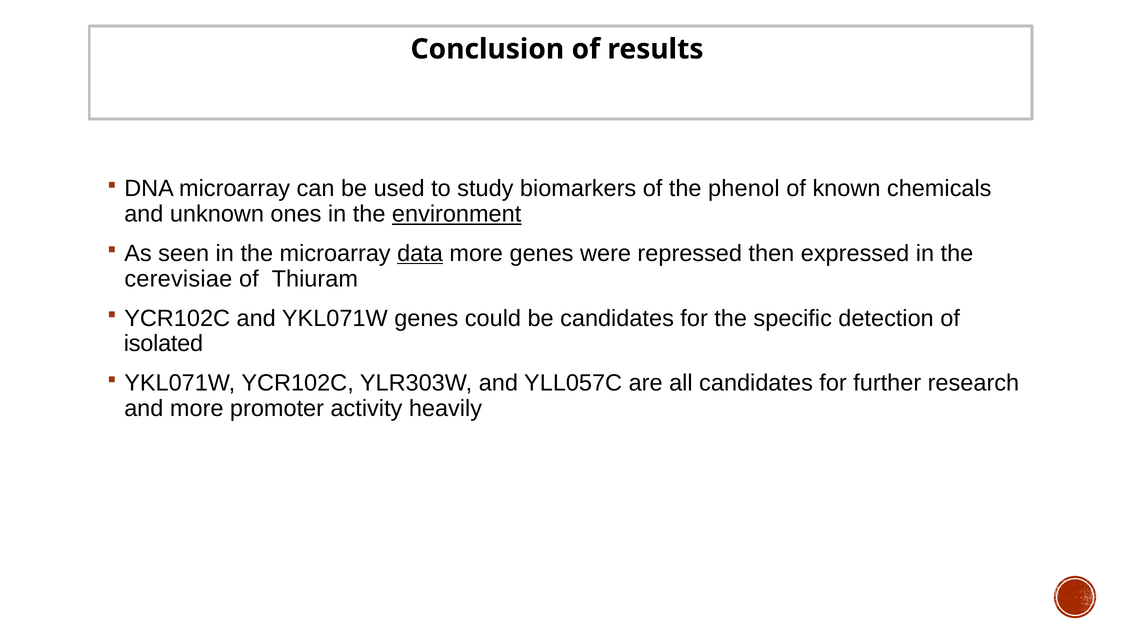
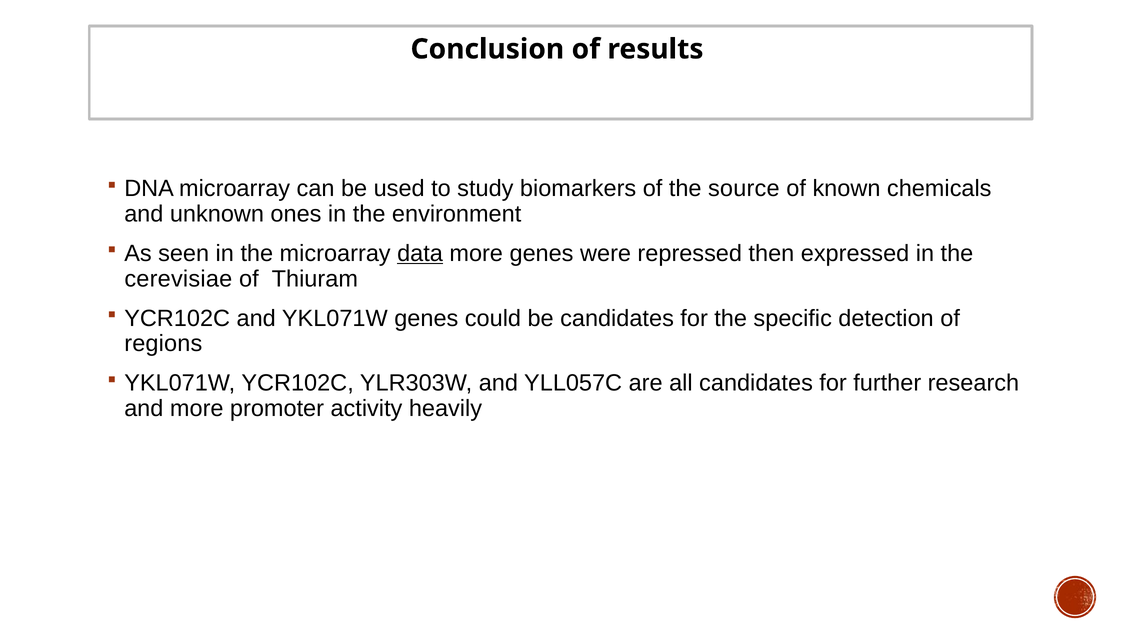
phenol: phenol -> source
environment underline: present -> none
isolated: isolated -> regions
